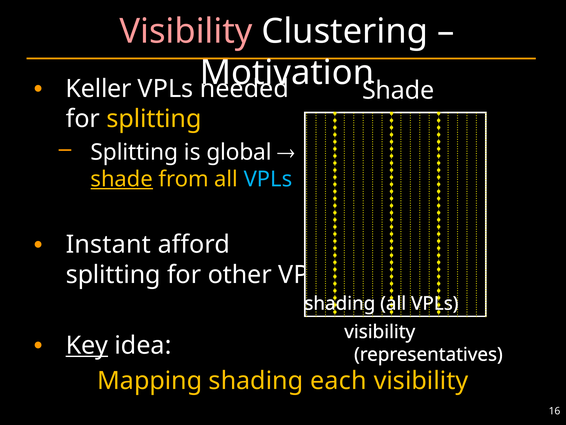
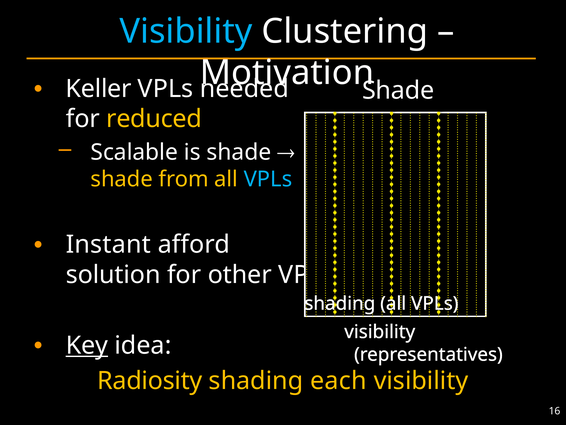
Visibility at (186, 31) colour: pink -> light blue
for splitting: splitting -> reduced
Splitting at (134, 152): Splitting -> Scalable
is global: global -> shade
shade at (122, 179) underline: present -> none
splitting at (113, 275): splitting -> solution
Mapping: Mapping -> Radiosity
